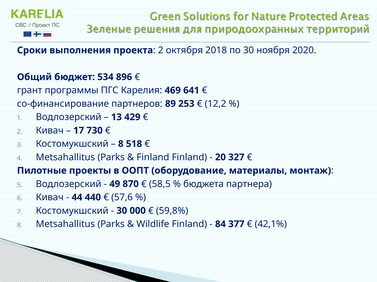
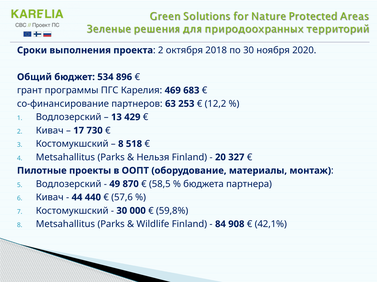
641: 641 -> 683
89: 89 -> 63
Finland at (153, 158): Finland -> Нельзя
377: 377 -> 908
